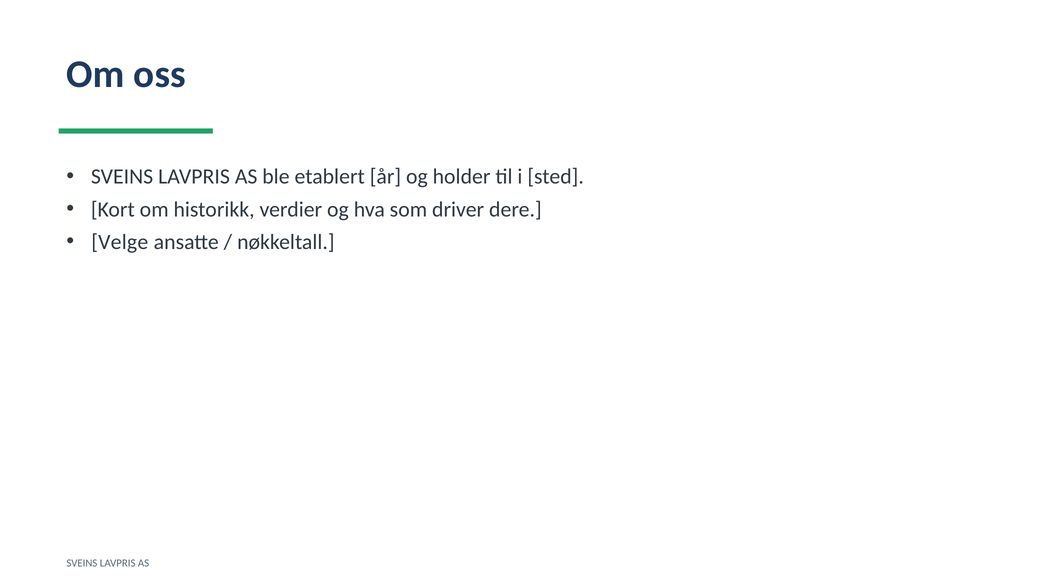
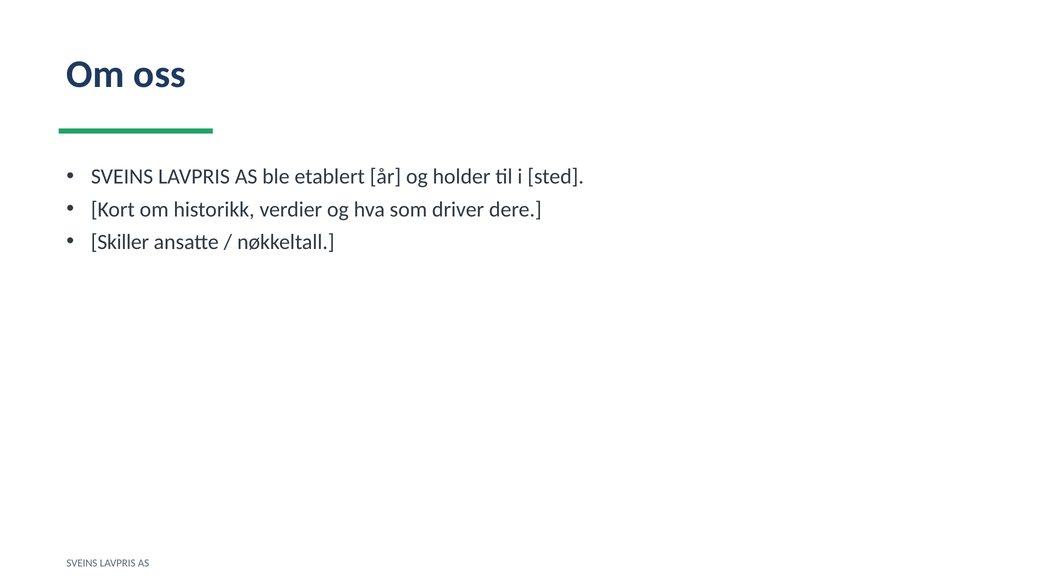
Velge: Velge -> Skiller
